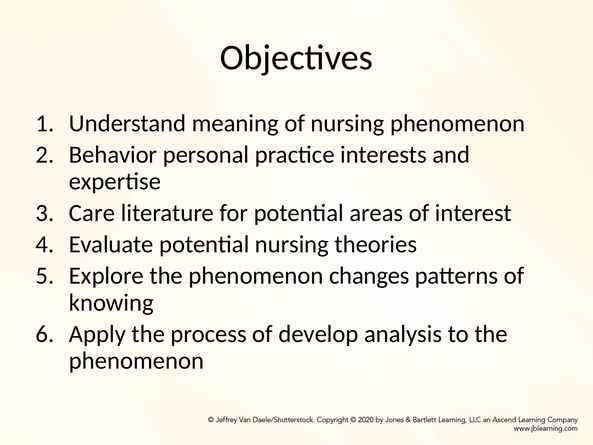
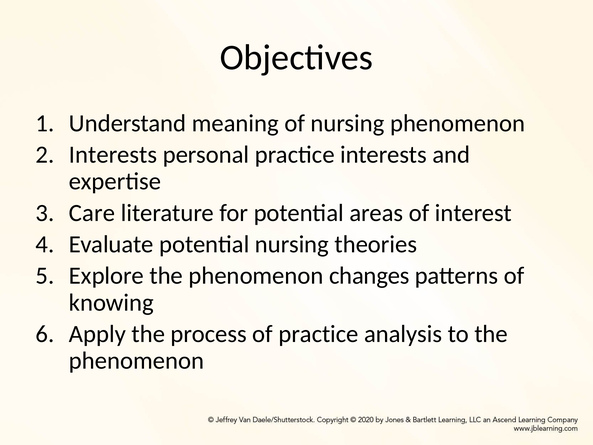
Behavior at (113, 155): Behavior -> Interests
of develop: develop -> practice
